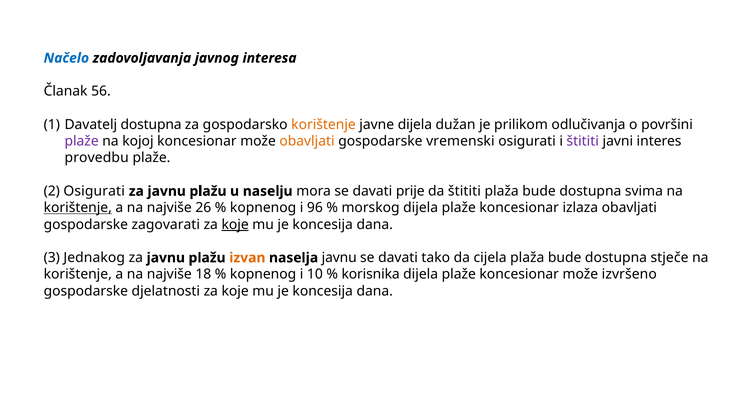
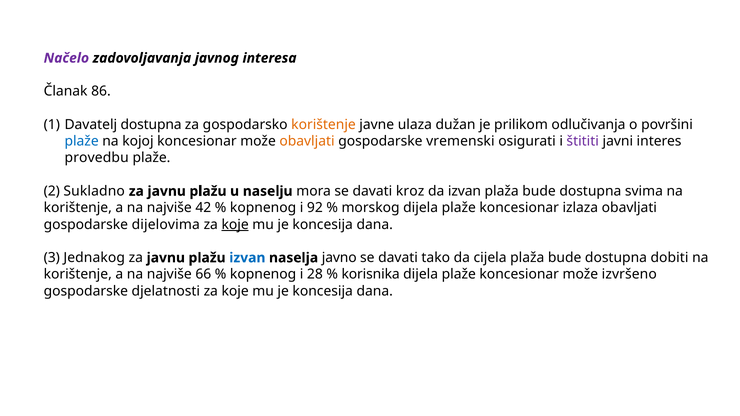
Načelo colour: blue -> purple
56: 56 -> 86
javne dijela: dijela -> ulaza
plaže at (82, 141) colour: purple -> blue
2 Osigurati: Osigurati -> Sukladno
prije: prije -> kroz
da štititi: štititi -> izvan
korištenje at (78, 208) underline: present -> none
26: 26 -> 42
96: 96 -> 92
zagovarati: zagovarati -> dijelovima
izvan at (247, 258) colour: orange -> blue
naselja javnu: javnu -> javno
stječe: stječe -> dobiti
18: 18 -> 66
10: 10 -> 28
